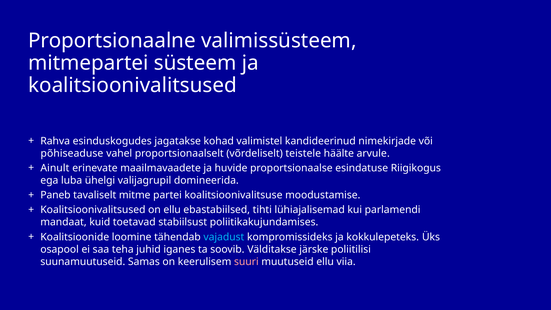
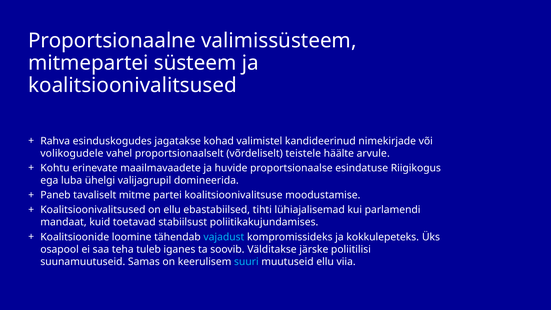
põhiseaduse: põhiseaduse -> volikogudele
Ainult: Ainult -> Kohtu
juhid: juhid -> tuleb
suuri colour: pink -> light blue
